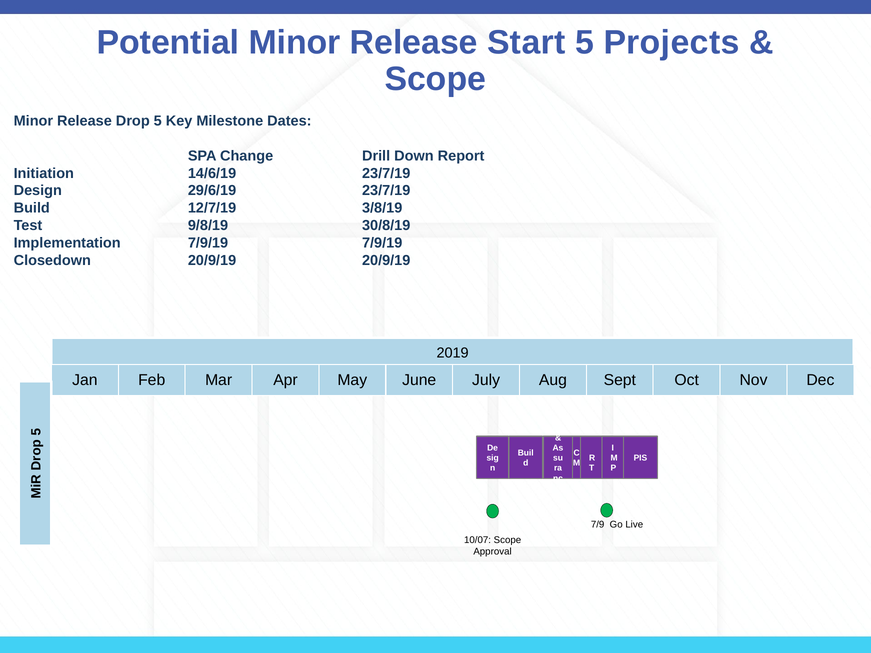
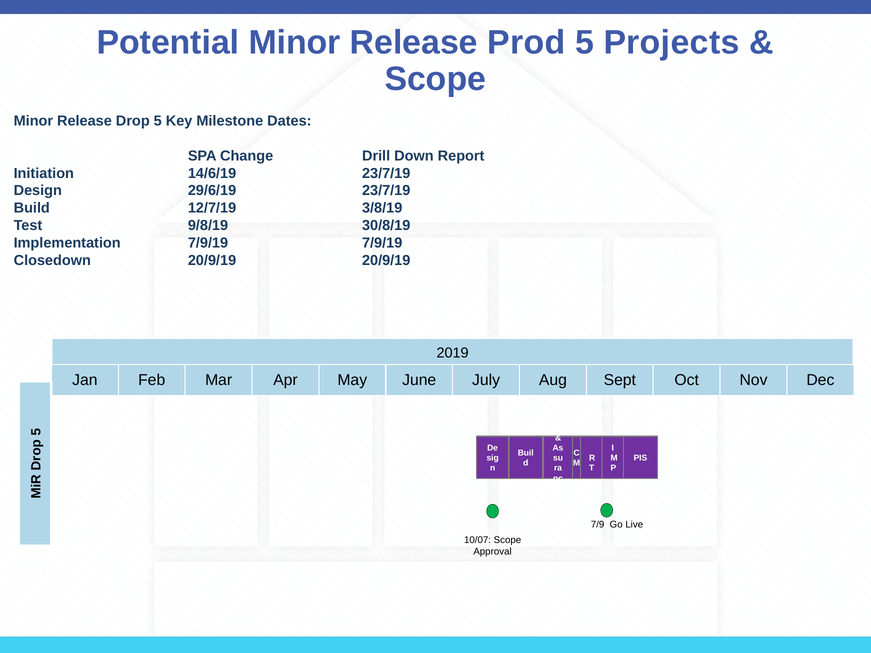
Start: Start -> Prod
